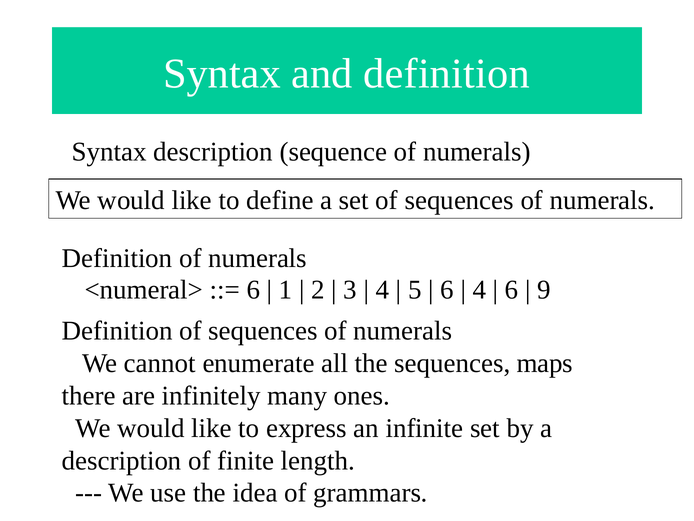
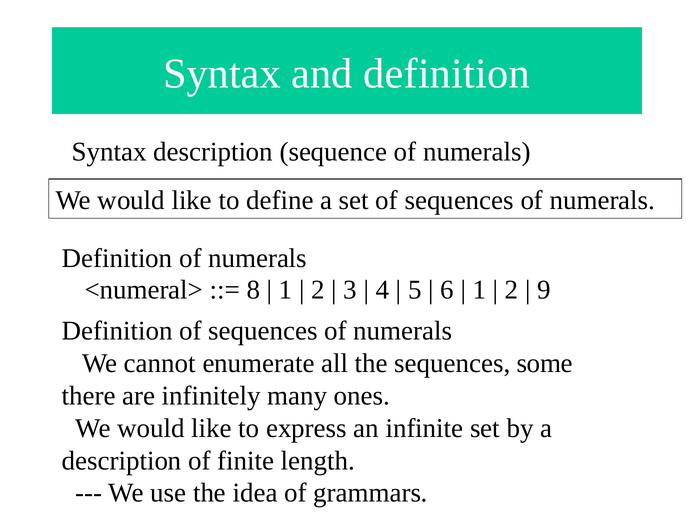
6 at (253, 289): 6 -> 8
4 at (479, 289): 4 -> 1
6 at (512, 289): 6 -> 2
maps: maps -> some
